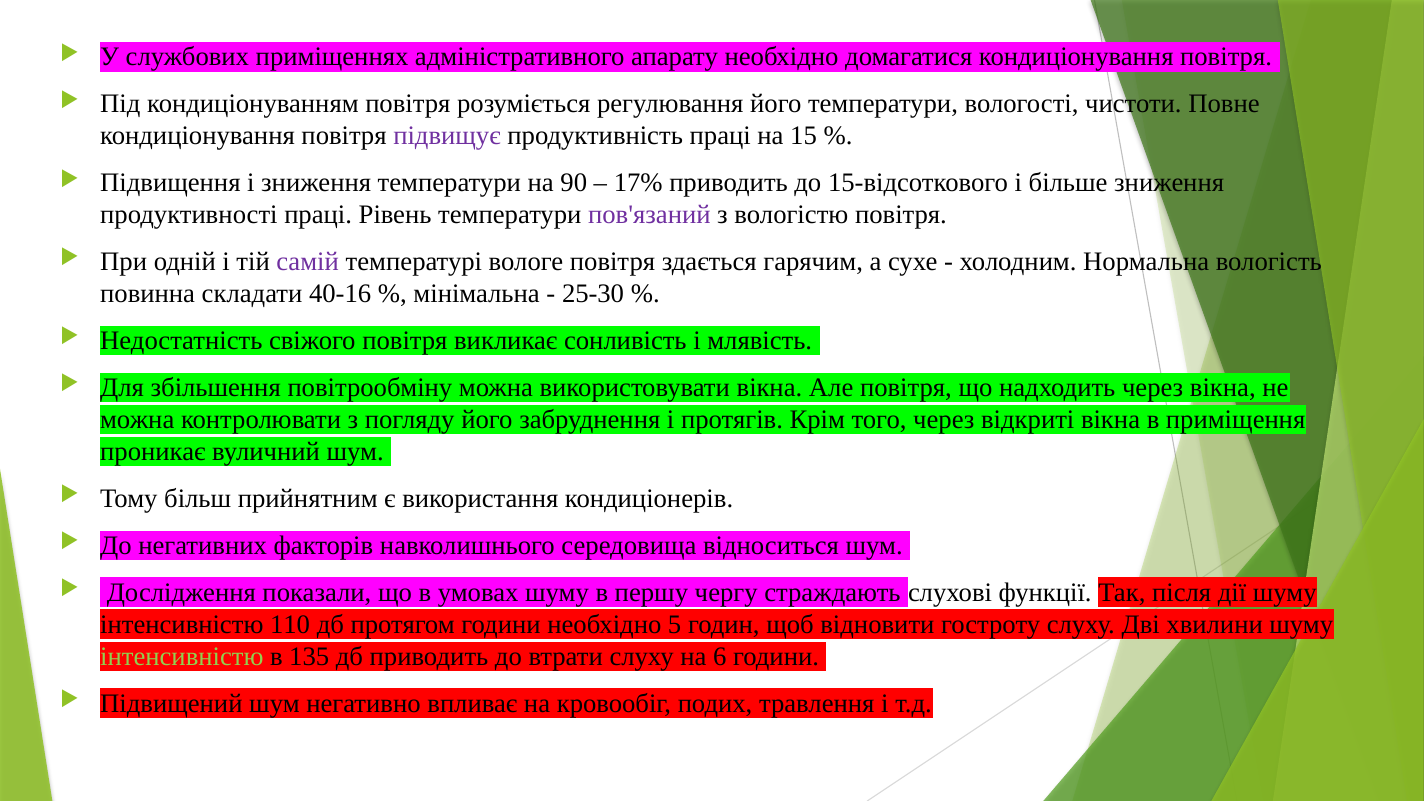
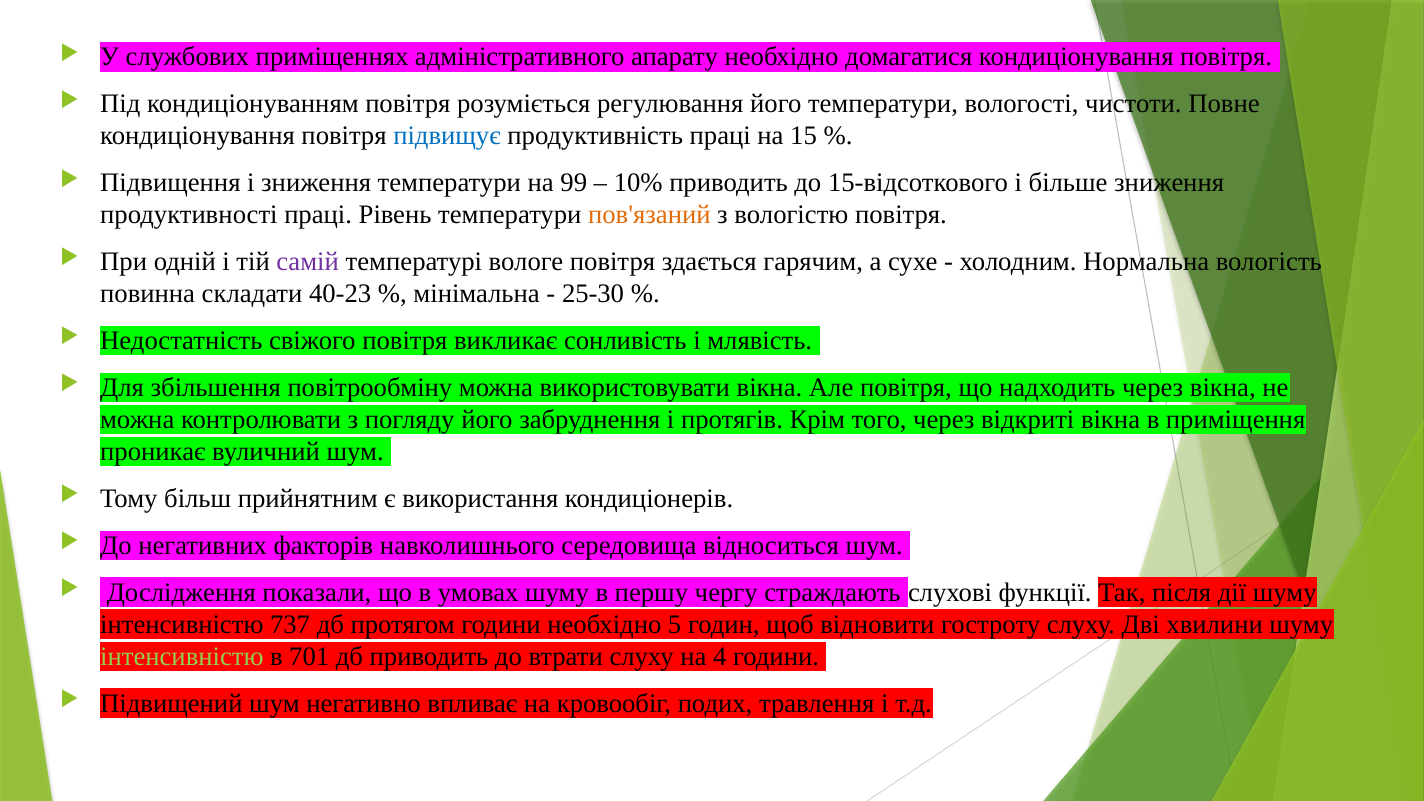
підвищує colour: purple -> blue
90: 90 -> 99
17%: 17% -> 10%
пов'язаний colour: purple -> orange
40-16: 40-16 -> 40-23
110: 110 -> 737
135: 135 -> 701
6: 6 -> 4
